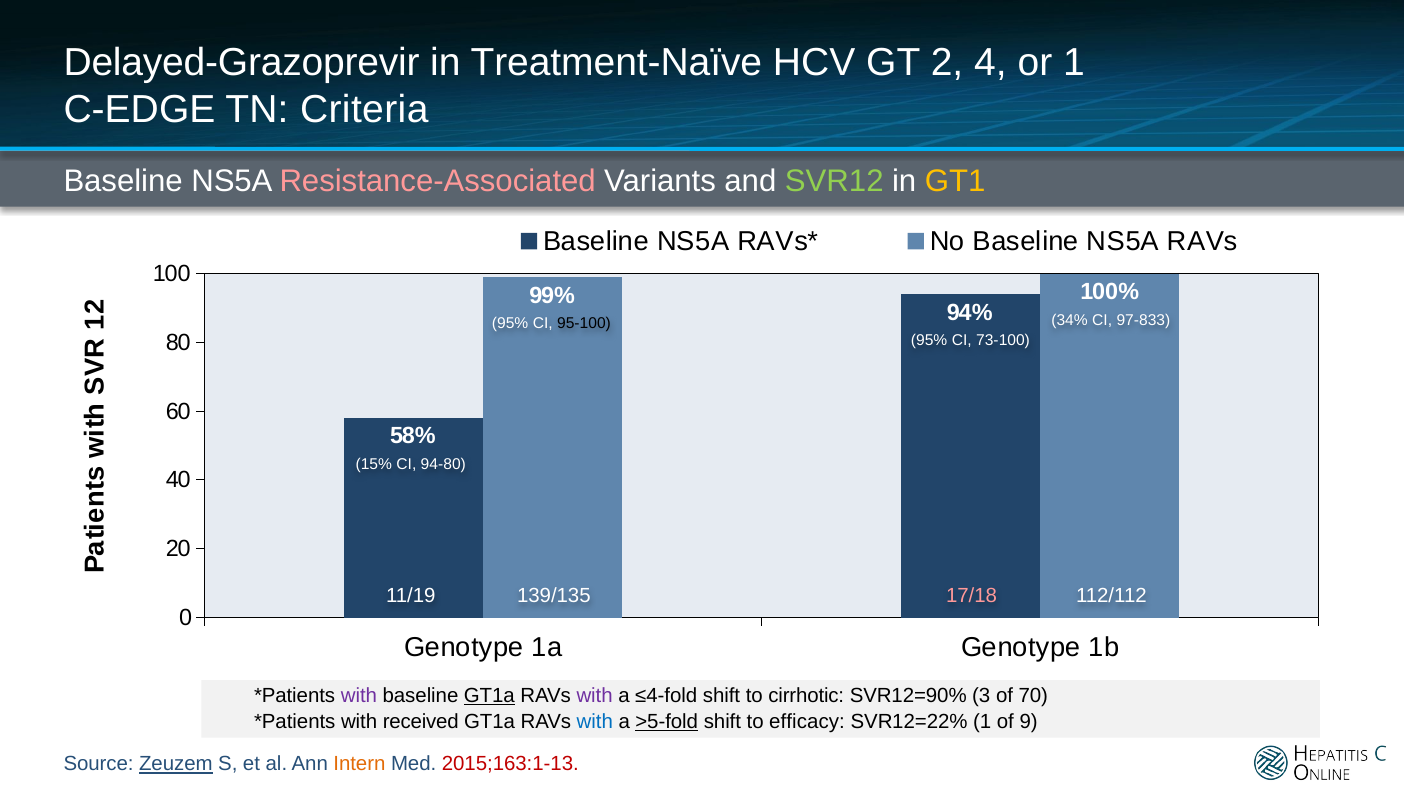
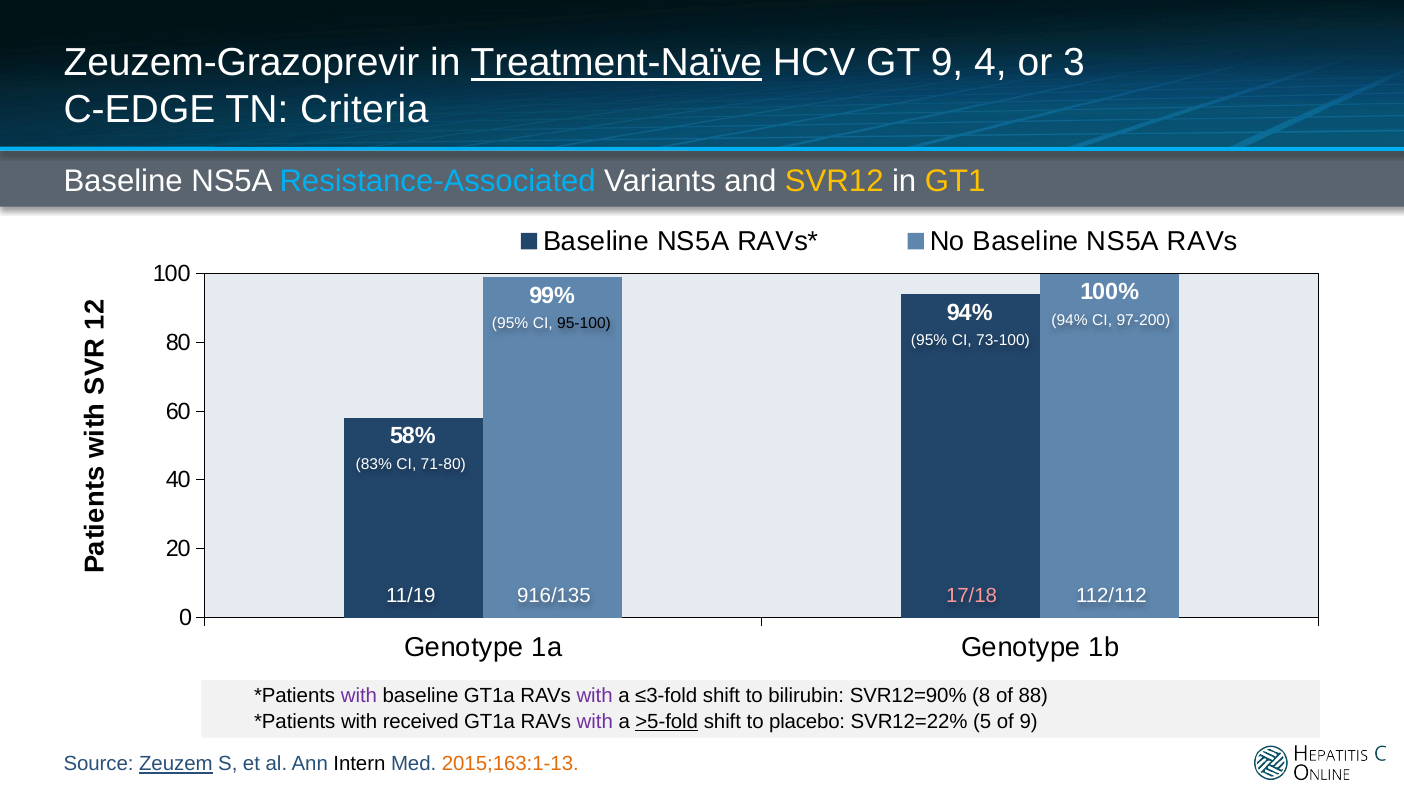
Delayed-Grazoprevir: Delayed-Grazoprevir -> Zeuzem-Grazoprevir
Treatment-Naïve underline: none -> present
GT 2: 2 -> 9
or 1: 1 -> 3
Resistance-Associated colour: pink -> light blue
SVR12 colour: light green -> yellow
34% at (1069, 320): 34% -> 94%
97-833: 97-833 -> 97-200
15%: 15% -> 83%
94-80: 94-80 -> 71-80
139/135: 139/135 -> 916/135
GT1a at (489, 695) underline: present -> none
≤4-fold: ≤4-fold -> ≤3-fold
cirrhotic: cirrhotic -> bilirubin
3: 3 -> 8
70: 70 -> 88
with at (595, 721) colour: blue -> purple
efficacy: efficacy -> placebo
SVR12=22% 1: 1 -> 5
Intern colour: orange -> black
2015;163:1-13 colour: red -> orange
